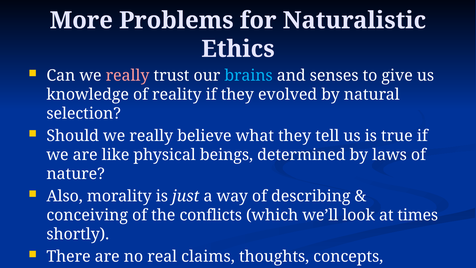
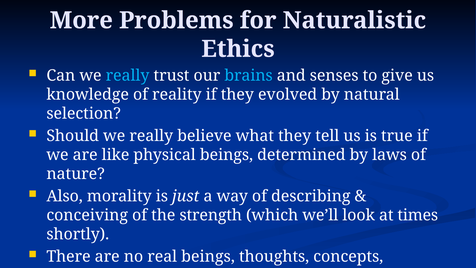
really at (128, 75) colour: pink -> light blue
conflicts: conflicts -> strength
real claims: claims -> beings
